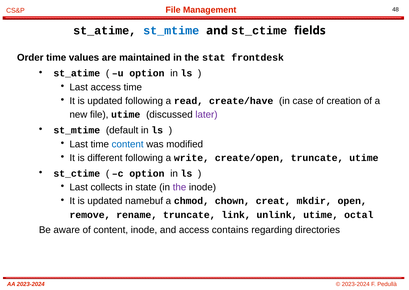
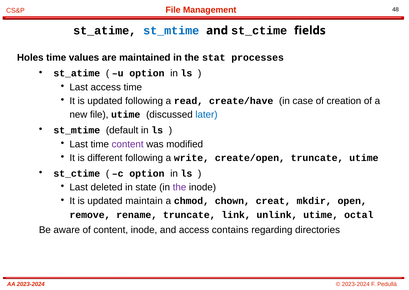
Order: Order -> Holes
frontdesk: frontdesk -> processes
later colour: purple -> blue
content at (128, 144) colour: blue -> purple
collects: collects -> deleted
namebuf: namebuf -> maintain
